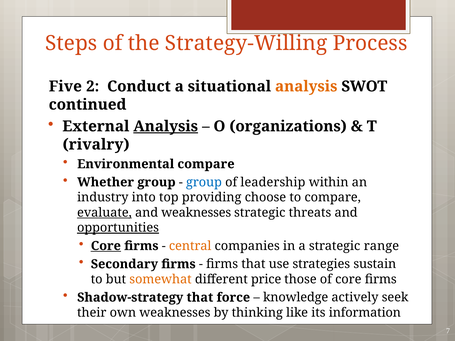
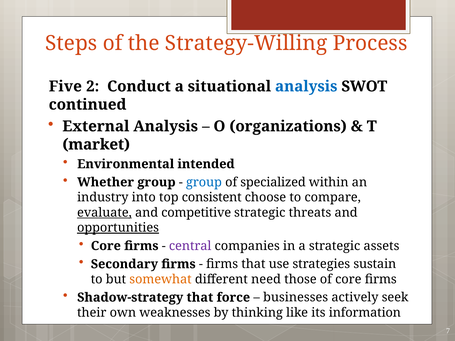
analysis at (306, 86) colour: orange -> blue
Analysis at (166, 126) underline: present -> none
rivalry: rivalry -> market
Environmental compare: compare -> intended
leadership: leadership -> specialized
providing: providing -> consistent
and weaknesses: weaknesses -> competitive
Core at (106, 246) underline: present -> none
central colour: orange -> purple
range: range -> assets
price: price -> need
knowledge: knowledge -> businesses
